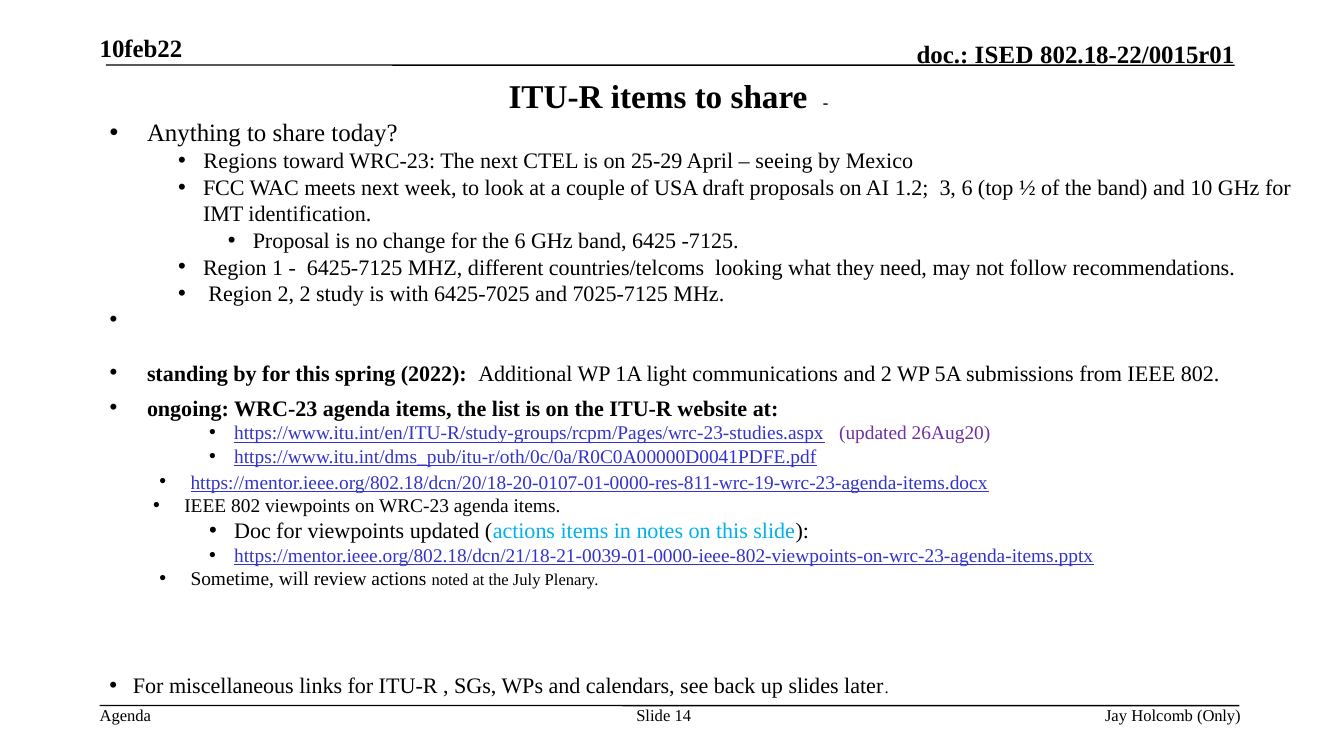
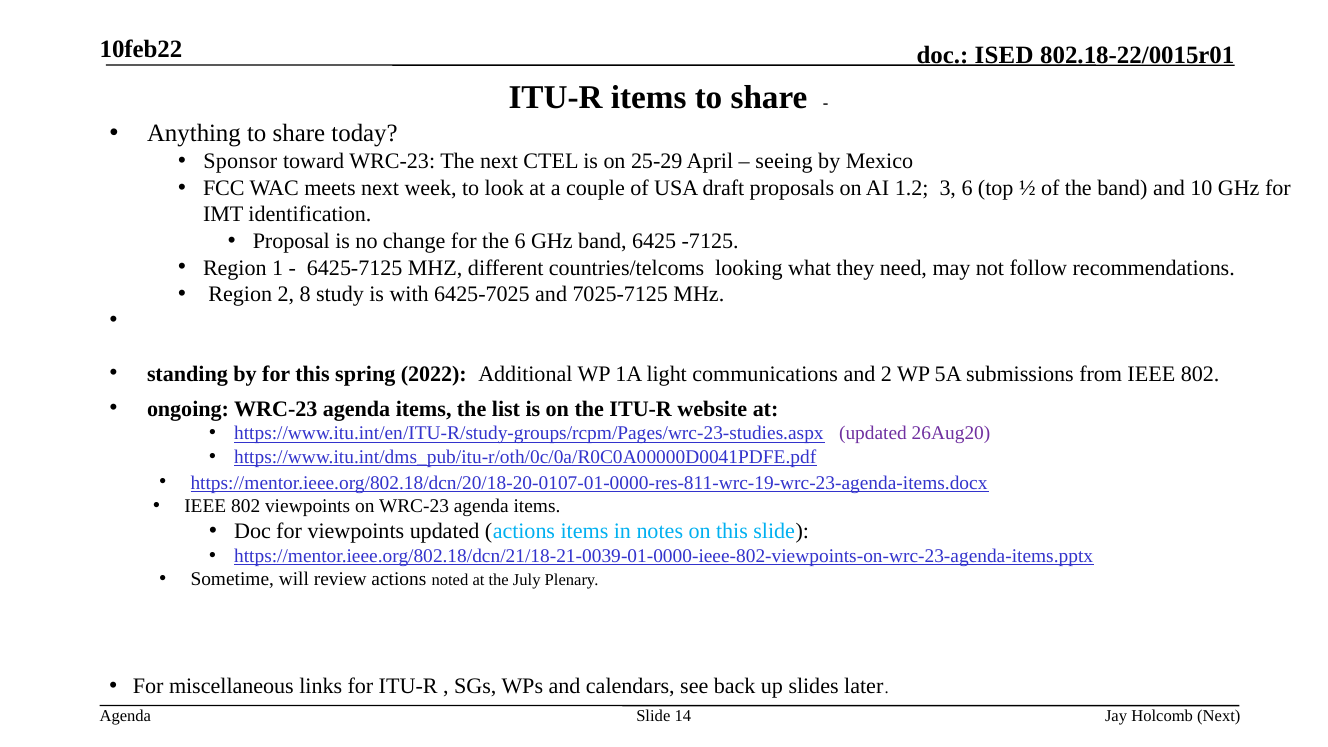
Regions: Regions -> Sponsor
2 2: 2 -> 8
Holcomb Only: Only -> Next
